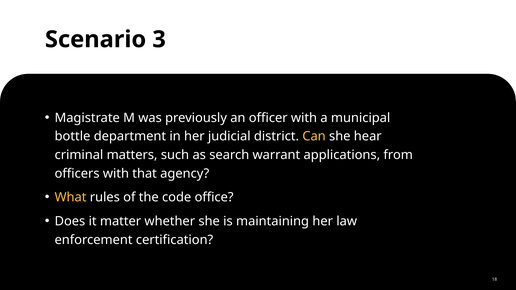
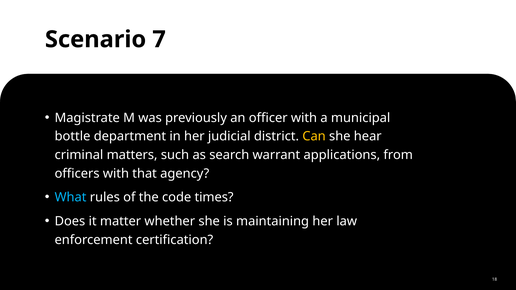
3: 3 -> 7
What colour: yellow -> light blue
office: office -> times
